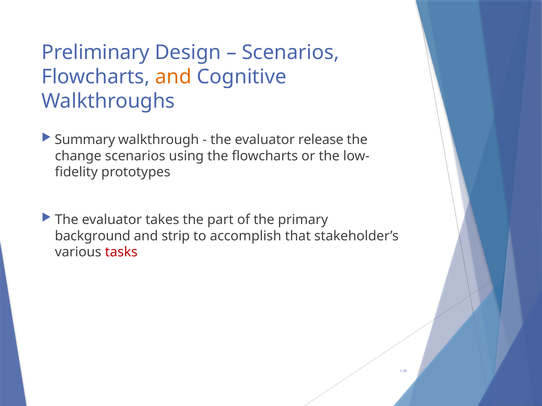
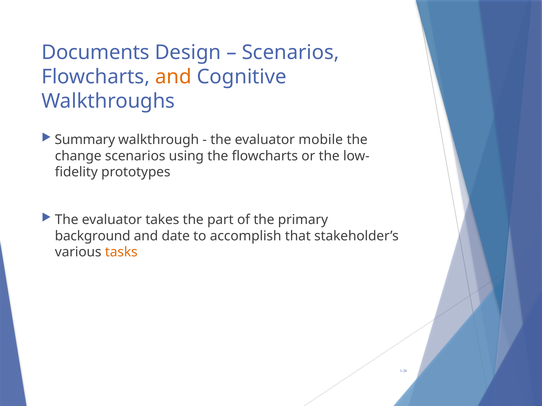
Preliminary: Preliminary -> Documents
release: release -> mobile
strip: strip -> date
tasks colour: red -> orange
